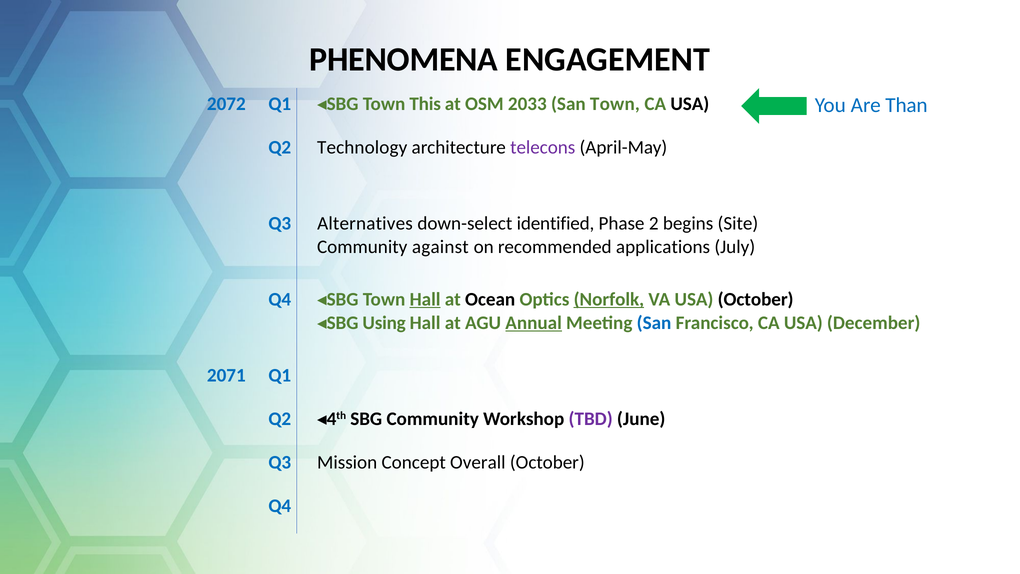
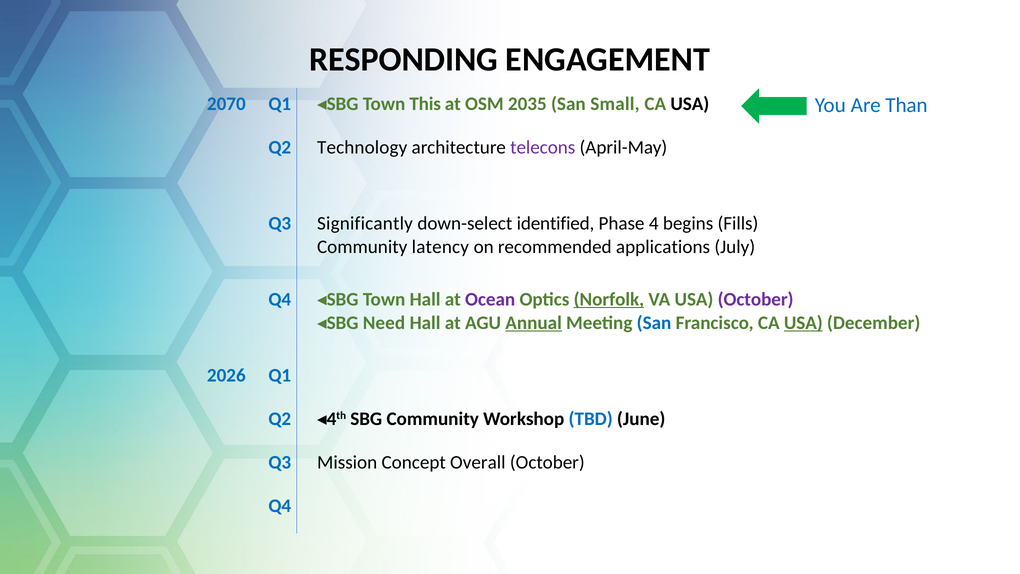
PHENOMENA: PHENOMENA -> RESPONDING
2072: 2072 -> 2070
2033: 2033 -> 2035
San Town: Town -> Small
Alternatives: Alternatives -> Significantly
2: 2 -> 4
Site: Site -> Fills
against: against -> latency
Hall at (425, 299) underline: present -> none
Ocean colour: black -> purple
October at (756, 299) colour: black -> purple
Using: Using -> Need
USA at (803, 323) underline: none -> present
2071: 2071 -> 2026
TBD colour: purple -> blue
